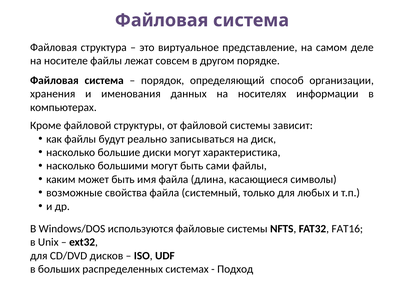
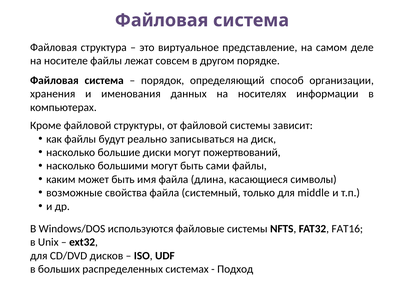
характеристика: характеристика -> пожертвований
любых: любых -> middle
